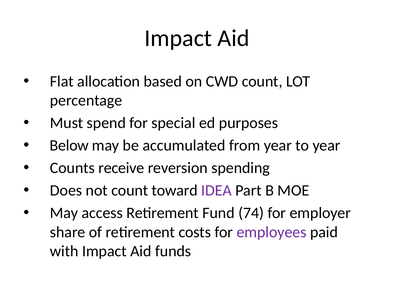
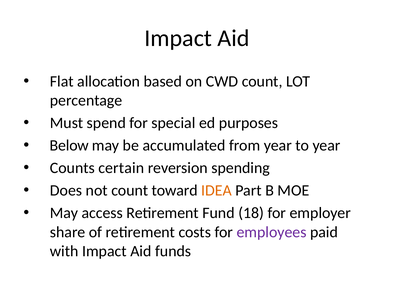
receive: receive -> certain
IDEA colour: purple -> orange
74: 74 -> 18
